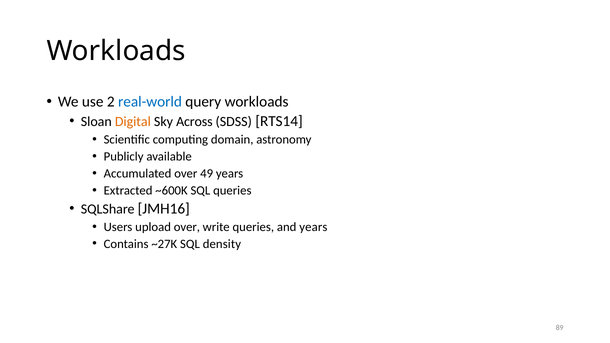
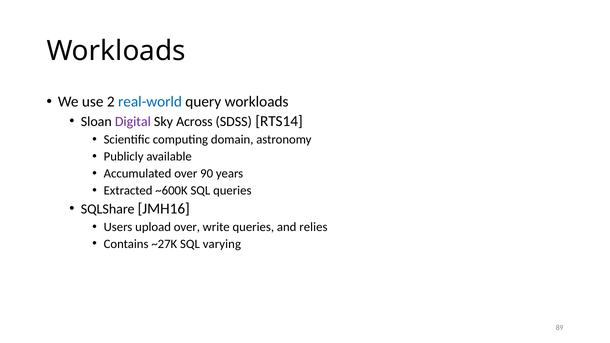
Digital colour: orange -> purple
49: 49 -> 90
and years: years -> relies
density: density -> varying
